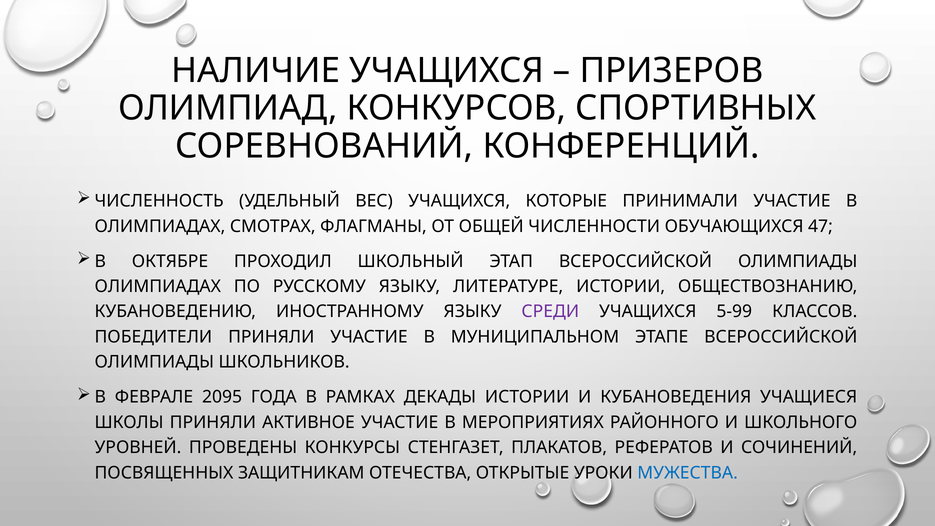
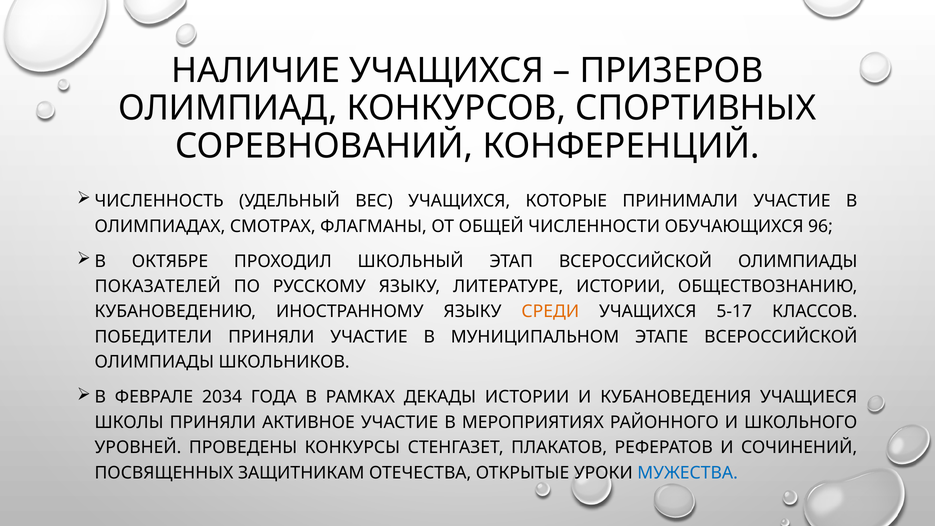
47: 47 -> 96
ОЛИМПИАДАХ at (158, 286): ОЛИМПИАДАХ -> ПОКАЗАТЕЛЕЙ
СРЕДИ colour: purple -> orange
5-99: 5-99 -> 5-17
2095: 2095 -> 2034
